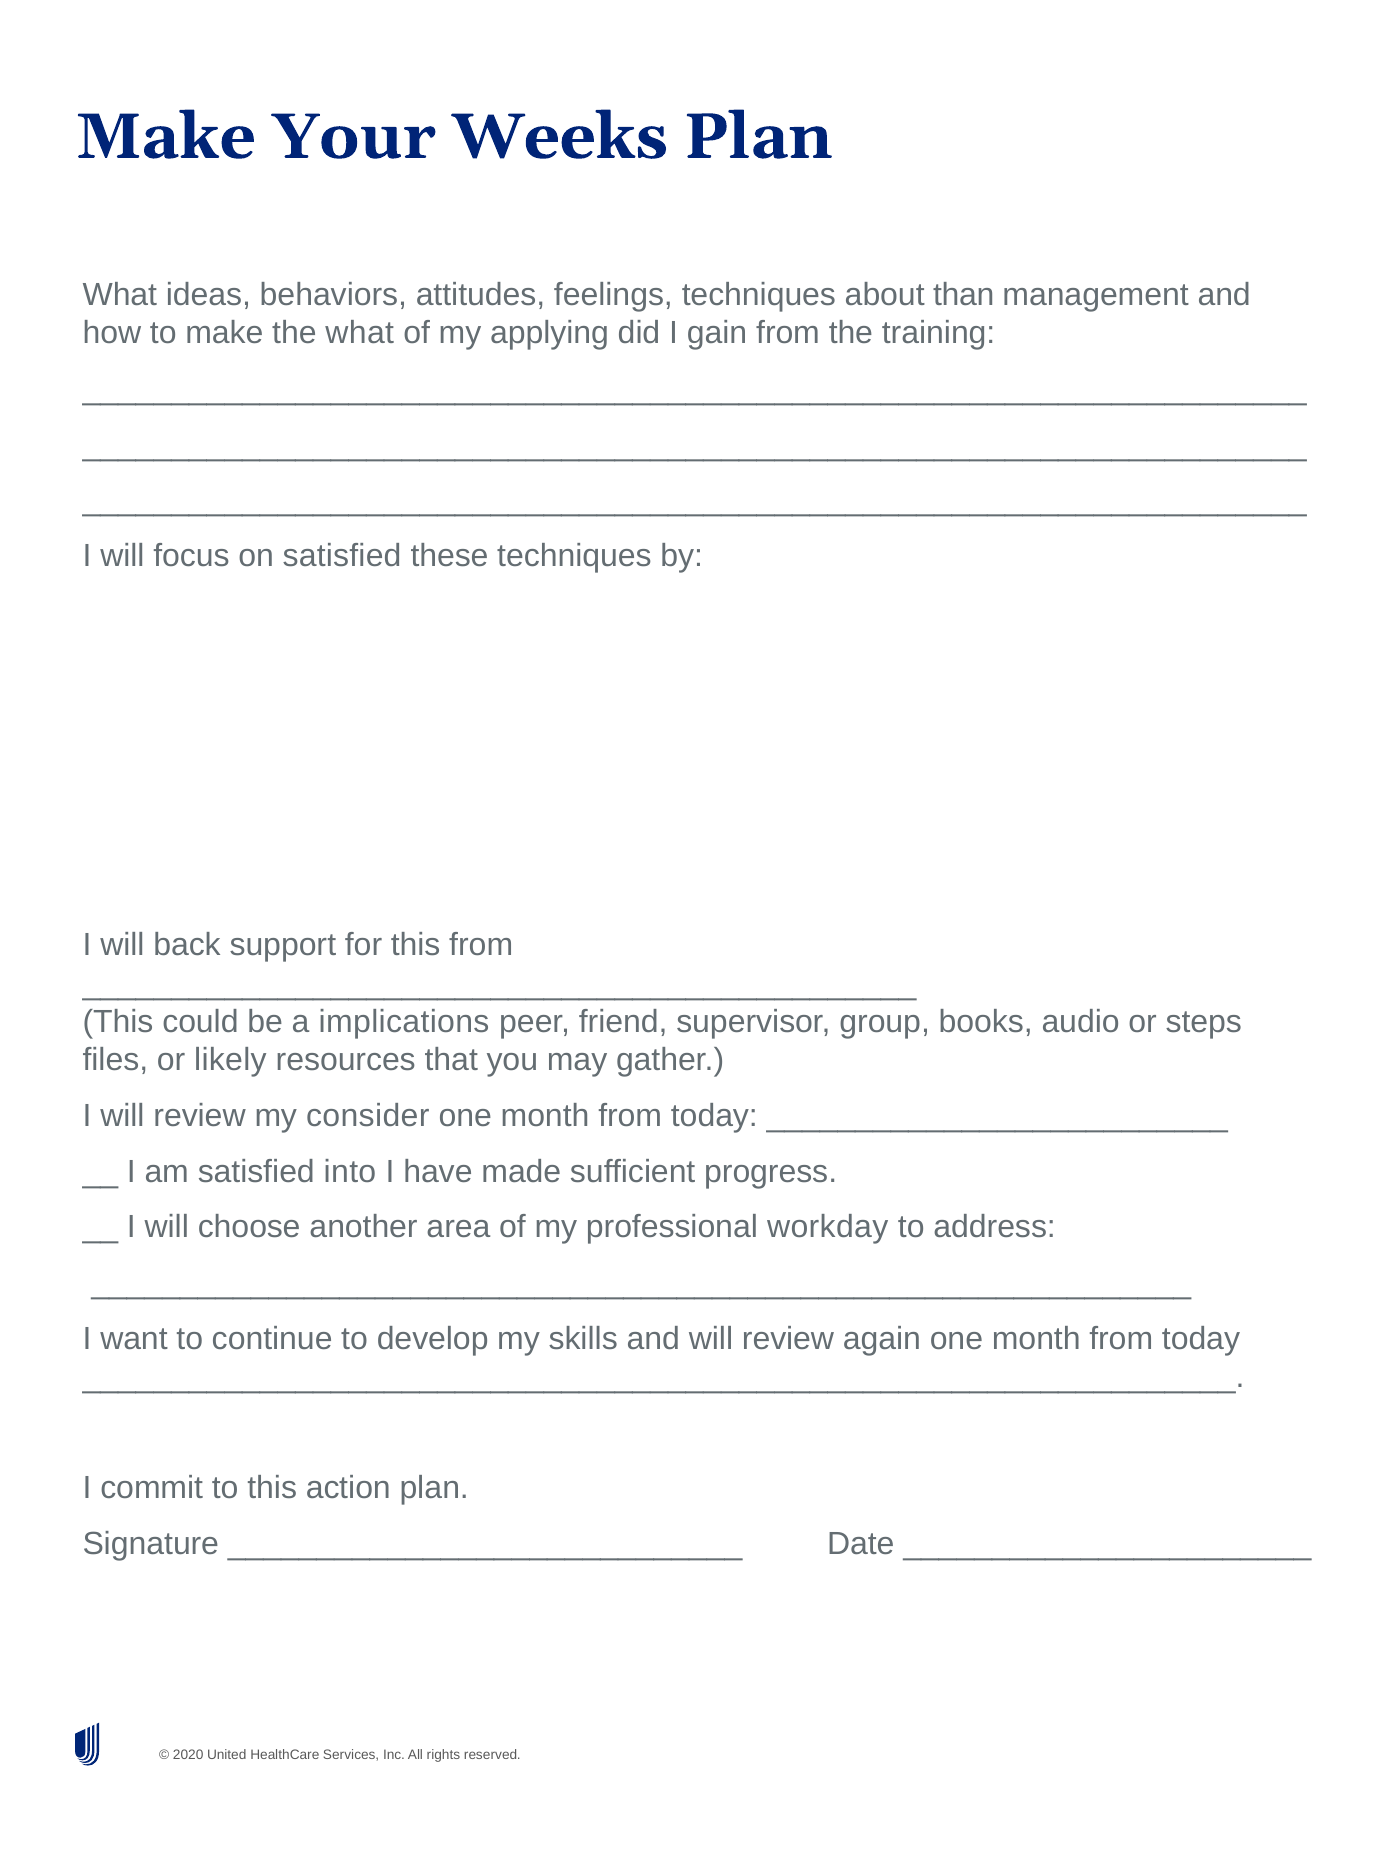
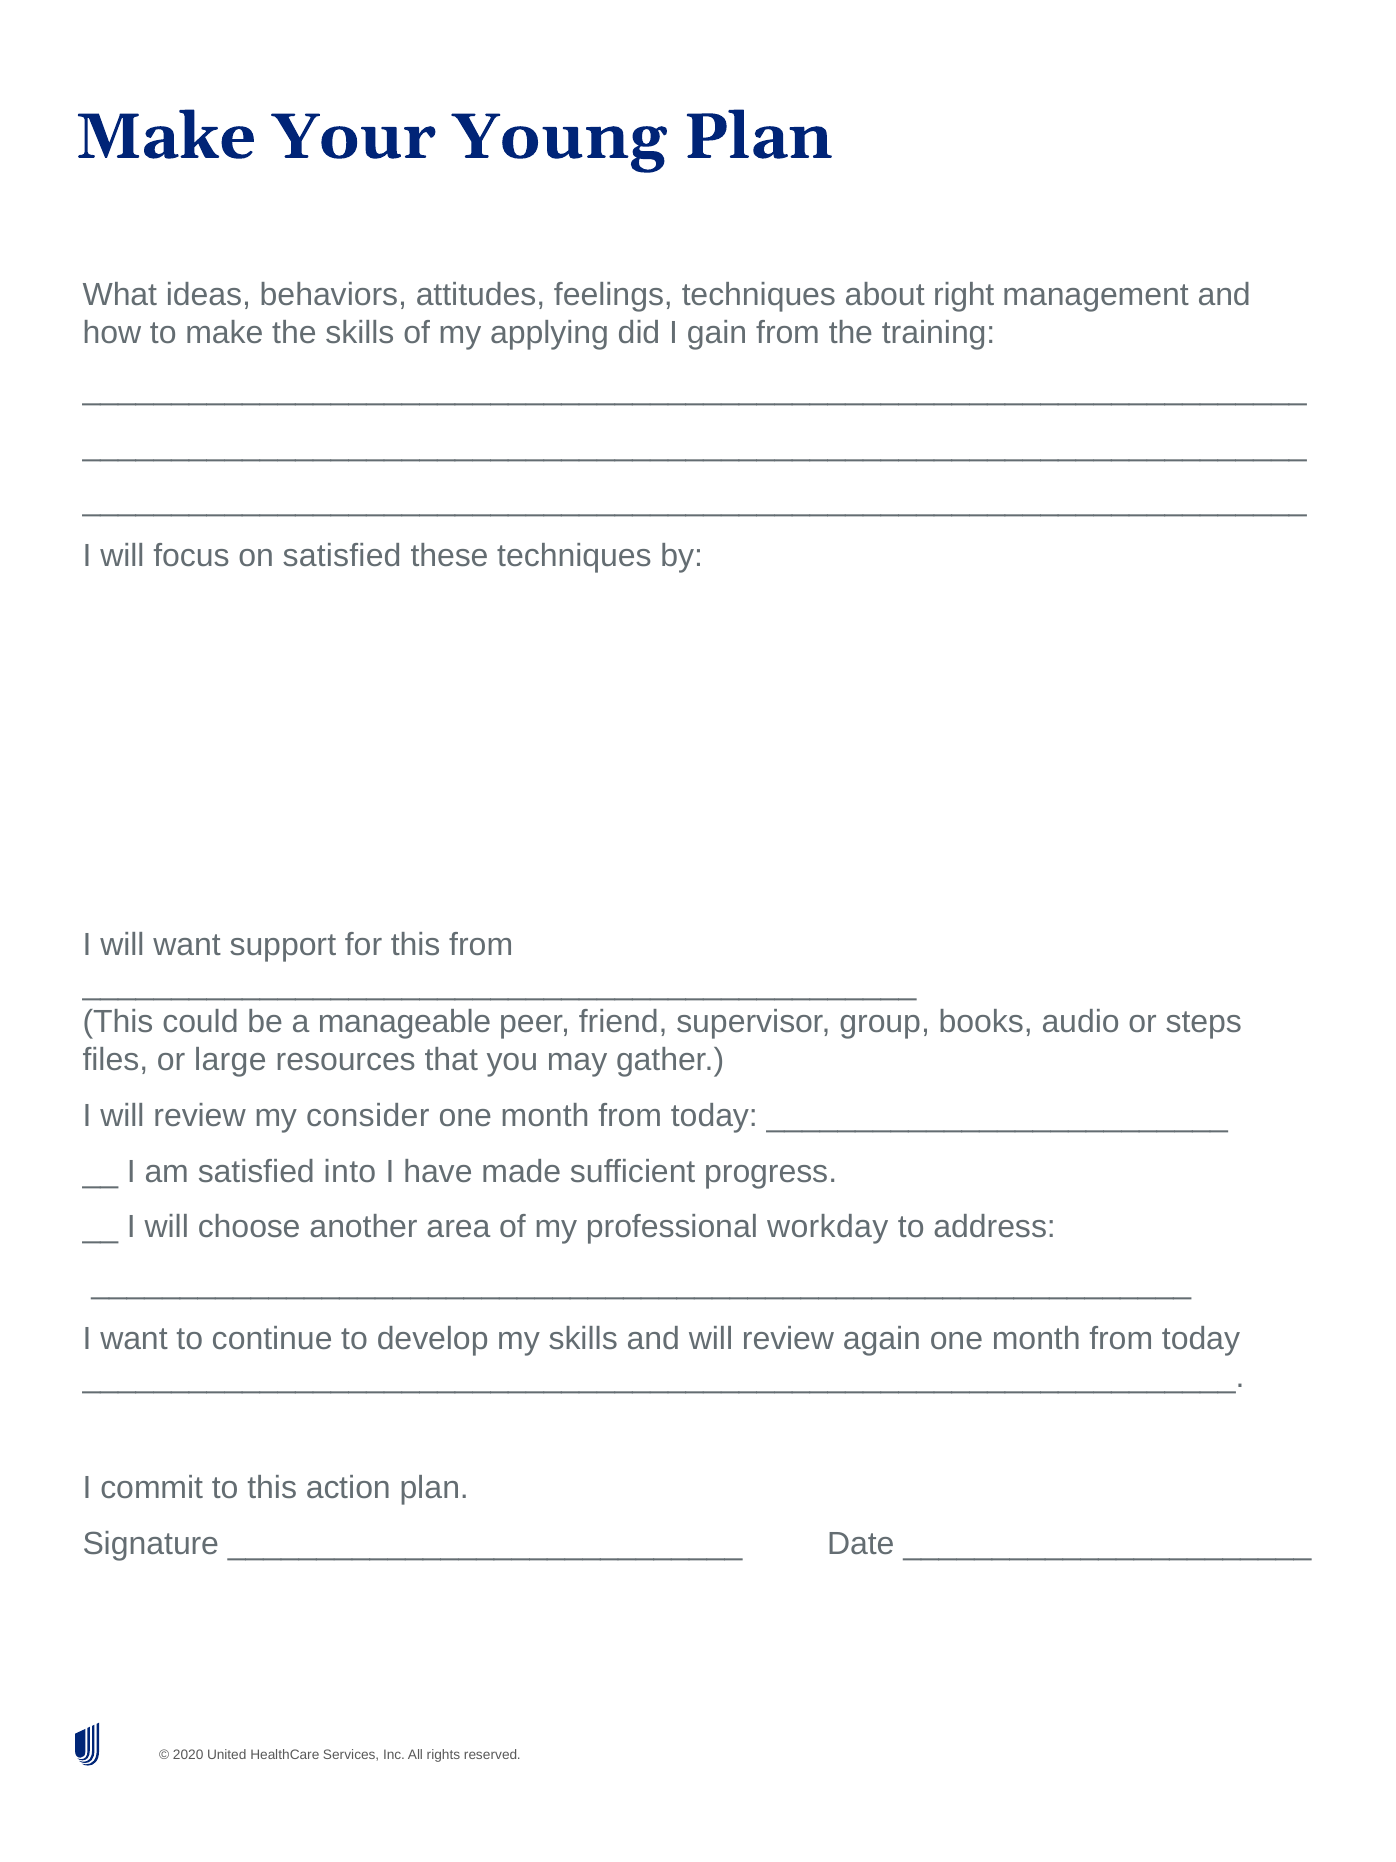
Weeks: Weeks -> Young
than: than -> right
the what: what -> skills
will back: back -> want
implications: implications -> manageable
likely: likely -> large
